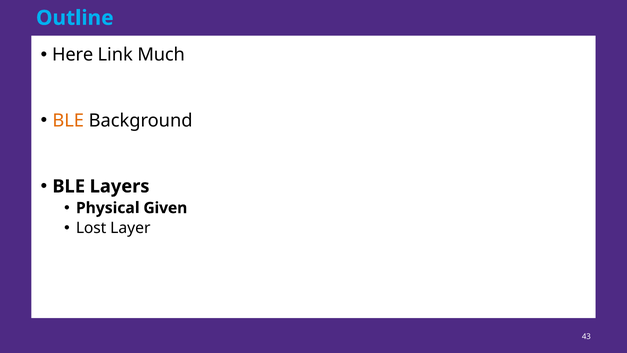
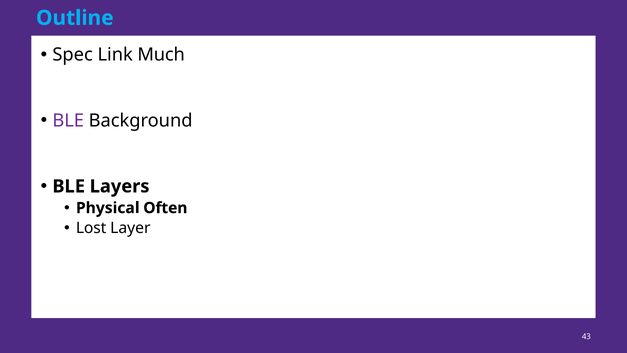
Here: Here -> Spec
BLE at (68, 121) colour: orange -> purple
Given: Given -> Often
